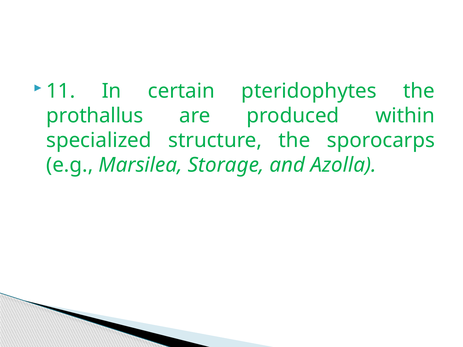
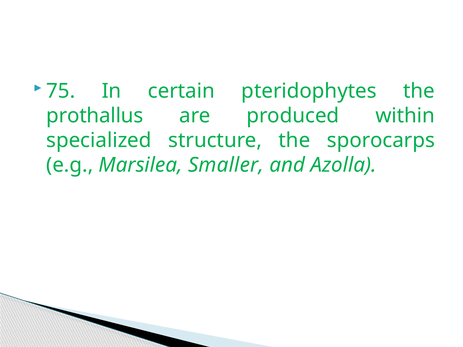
11: 11 -> 75
Storage: Storage -> Smaller
